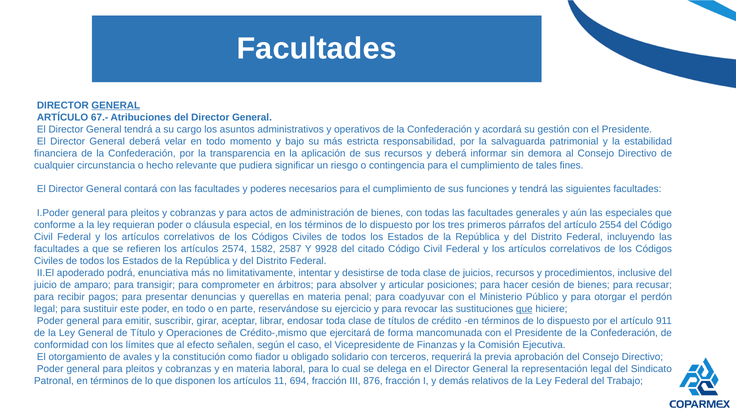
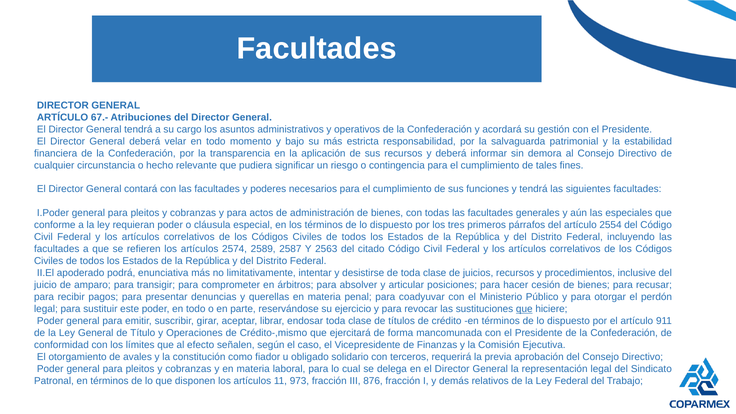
GENERAL at (116, 105) underline: present -> none
1582: 1582 -> 2589
9928: 9928 -> 2563
694: 694 -> 973
